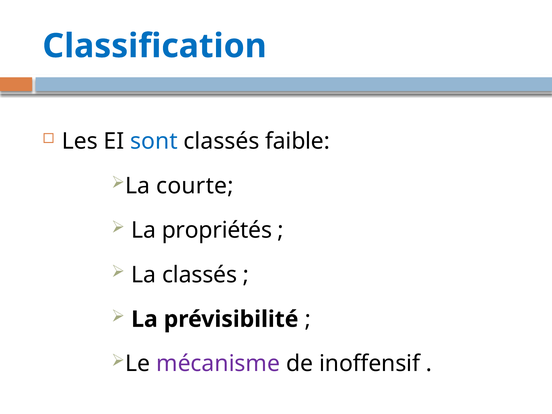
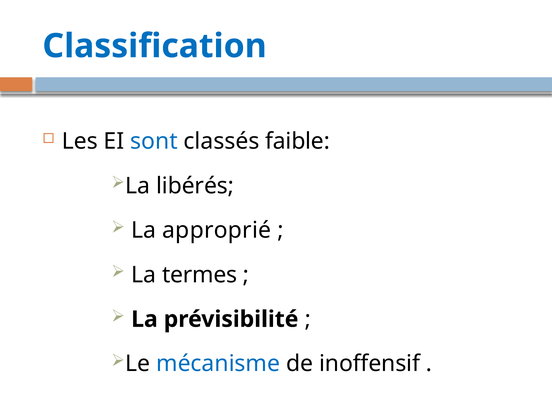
courte: courte -> libérés
propriétés: propriétés -> approprié
La classés: classés -> termes
mécanisme colour: purple -> blue
